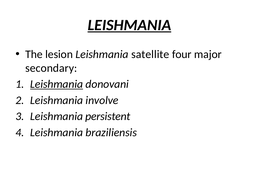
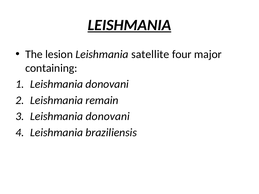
secondary: secondary -> containing
Leishmania at (57, 84) underline: present -> none
involve: involve -> remain
persistent at (108, 117): persistent -> donovani
